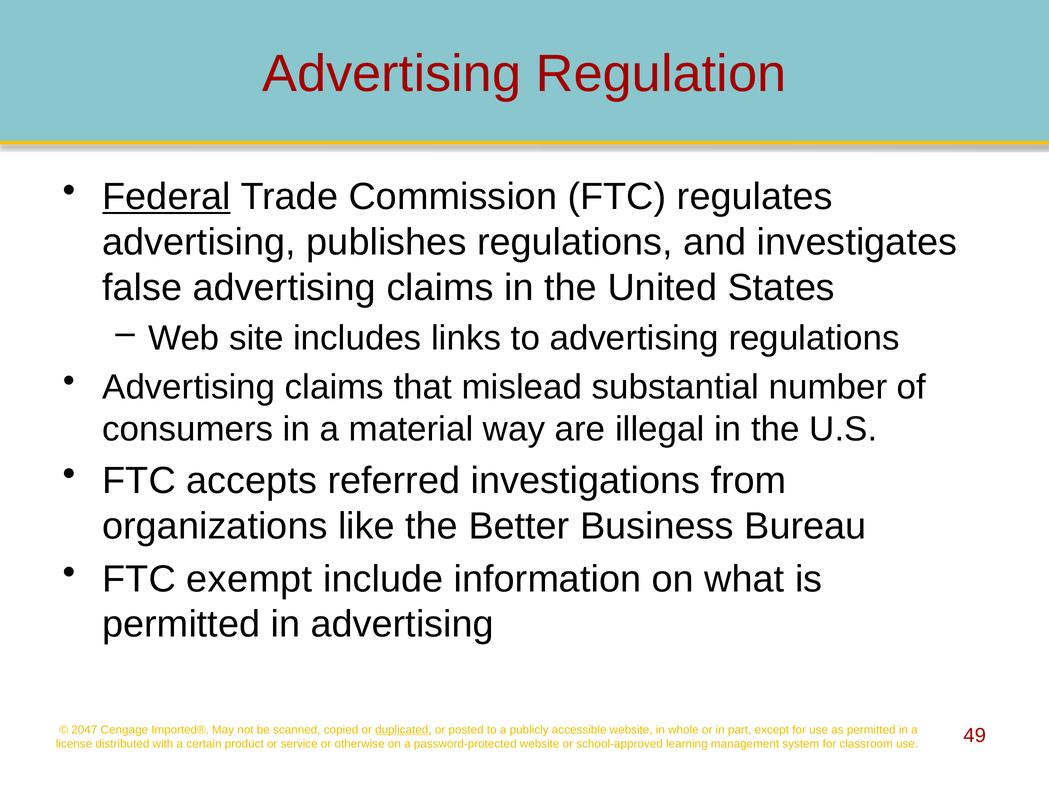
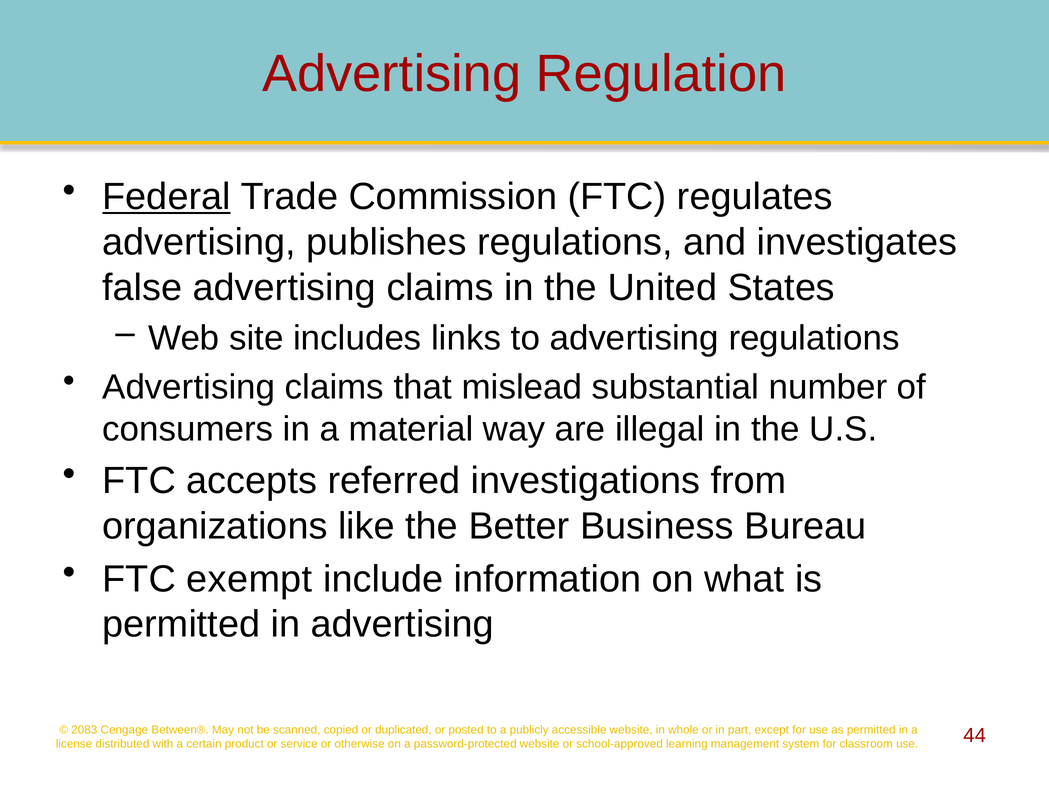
2047: 2047 -> 2083
Imported®: Imported® -> Between®
duplicated underline: present -> none
49: 49 -> 44
